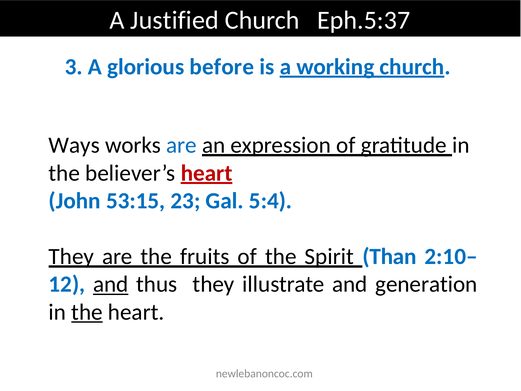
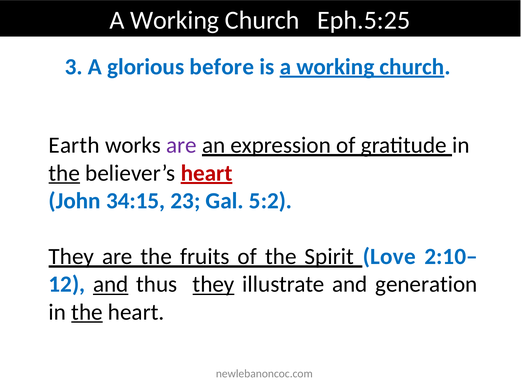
Justified at (175, 20): Justified -> Working
Eph.5:37: Eph.5:37 -> Eph.5:25
Ways: Ways -> Earth
are at (181, 145) colour: blue -> purple
the at (64, 173) underline: none -> present
53:15: 53:15 -> 34:15
5:4: 5:4 -> 5:2
Than: Than -> Love
they at (214, 284) underline: none -> present
